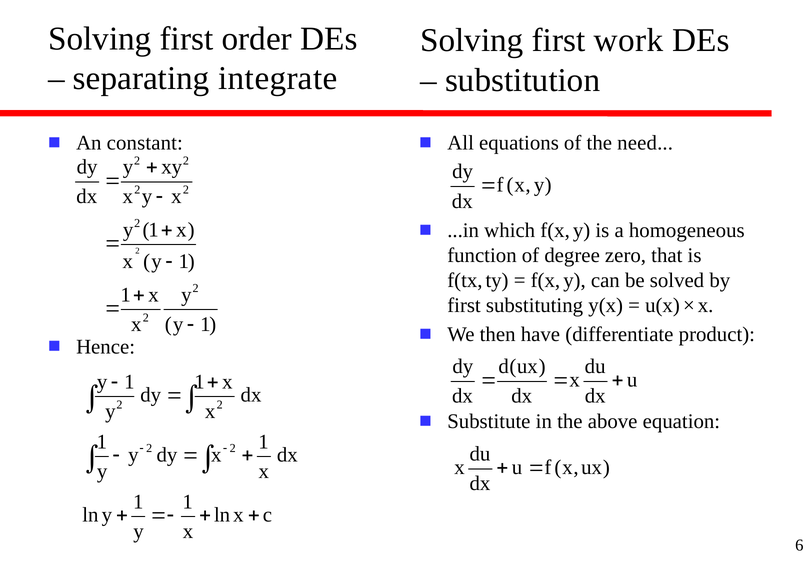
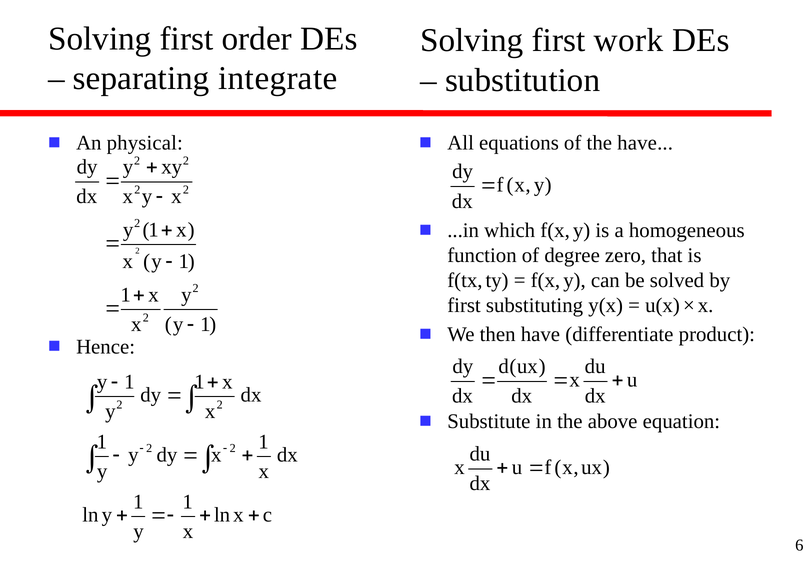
constant: constant -> physical
the need: need -> have
